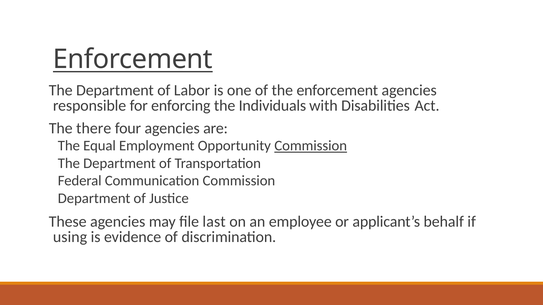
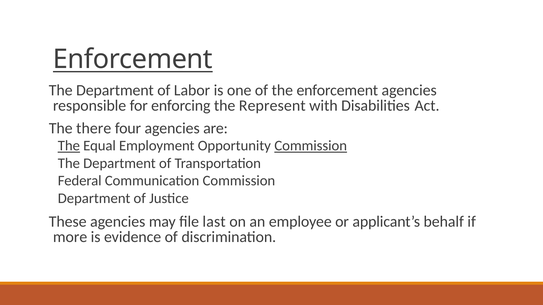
Individuals: Individuals -> Represent
The at (69, 146) underline: none -> present
using: using -> more
